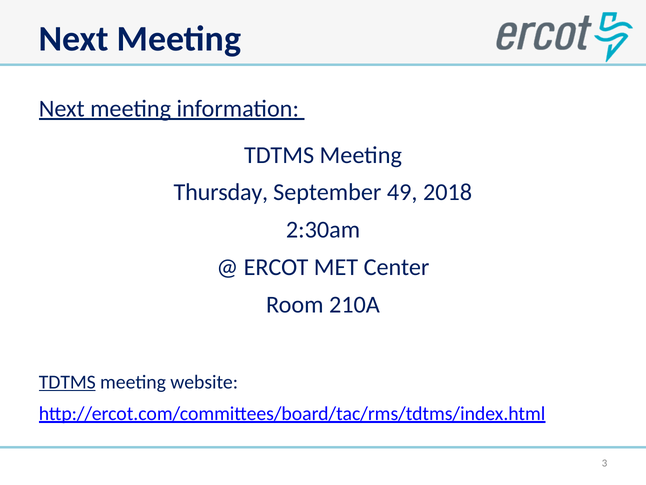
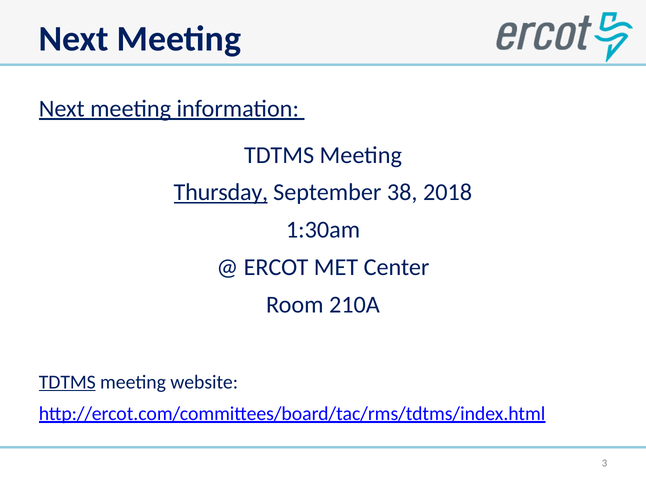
Thursday underline: none -> present
49: 49 -> 38
2:30am: 2:30am -> 1:30am
